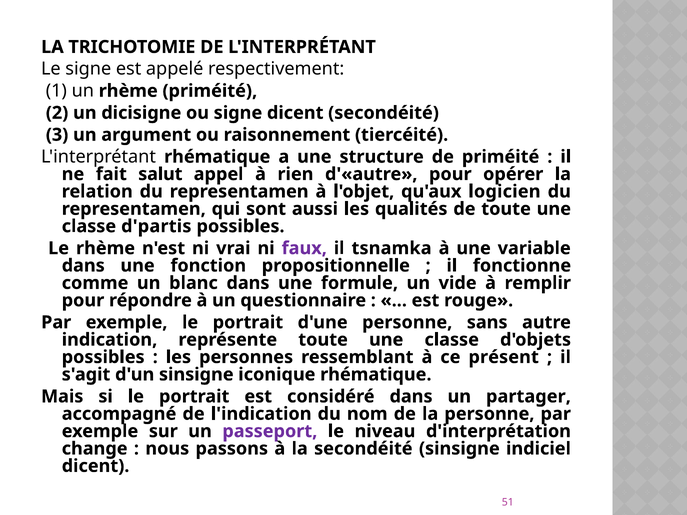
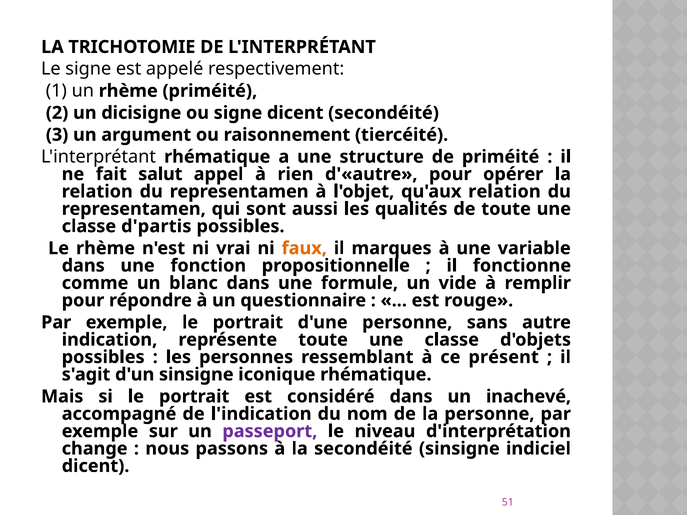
qu'aux logicien: logicien -> relation
faux colour: purple -> orange
tsnamka: tsnamka -> marques
partager: partager -> inachevé
